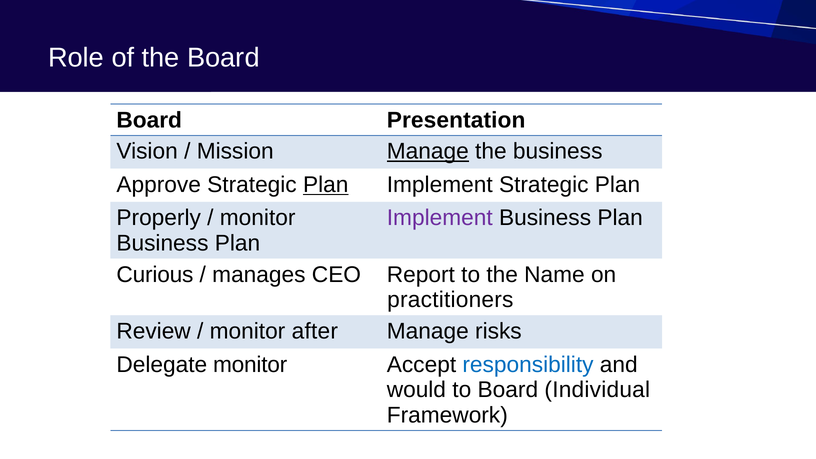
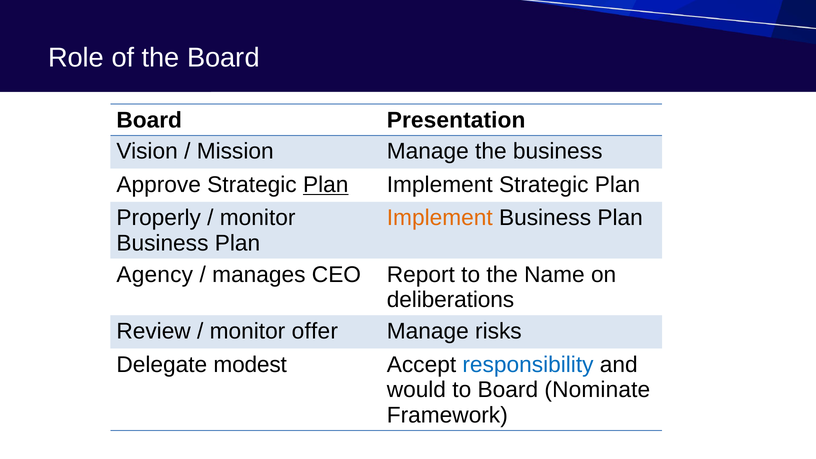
Manage at (428, 152) underline: present -> none
Implement at (440, 218) colour: purple -> orange
Curious: Curious -> Agency
practitioners: practitioners -> deliberations
after: after -> offer
Delegate monitor: monitor -> modest
Individual: Individual -> Nominate
